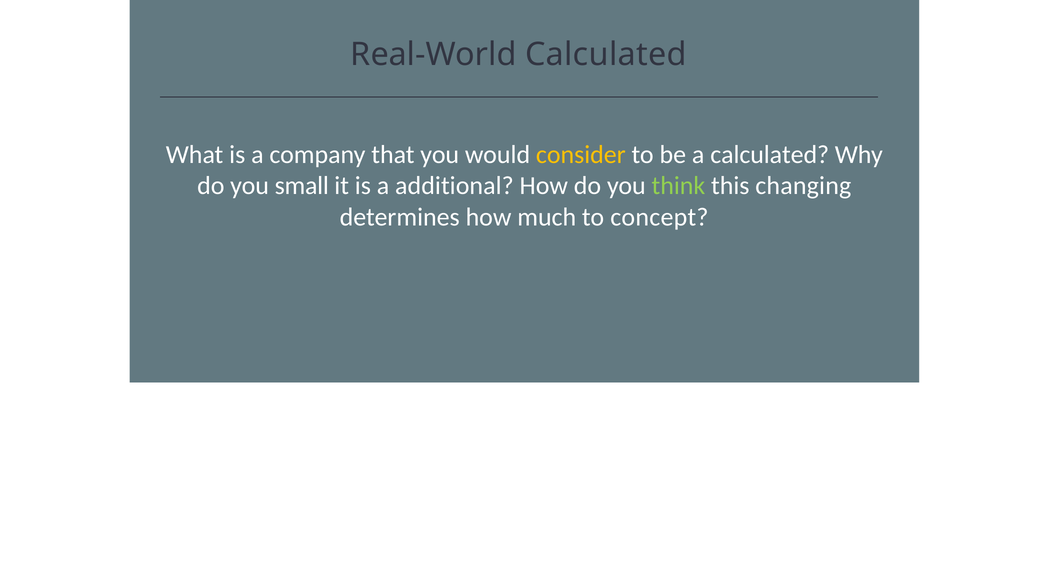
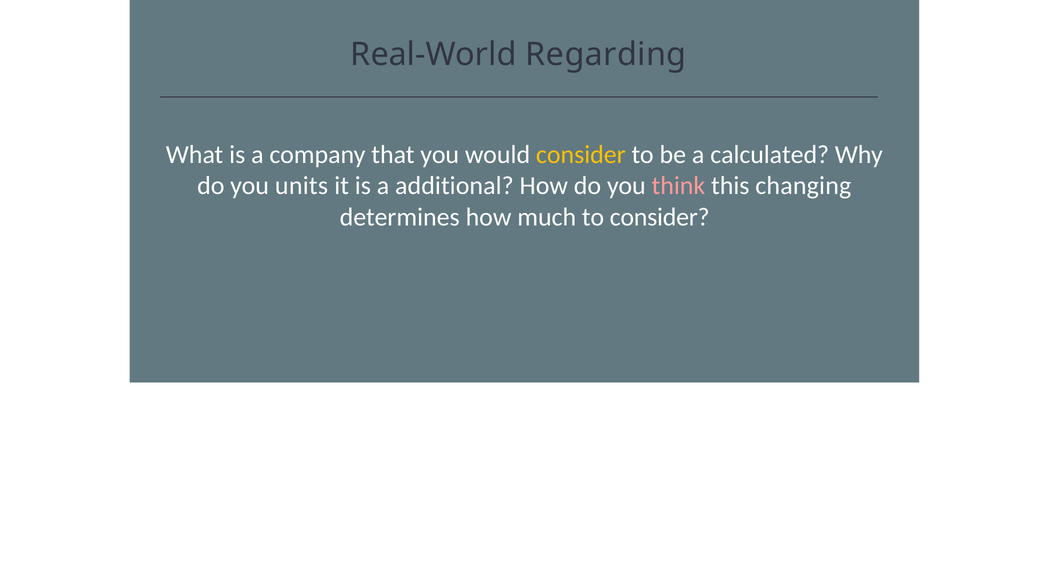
Real-World Calculated: Calculated -> Regarding
small: small -> units
think colour: light green -> pink
to concept: concept -> consider
